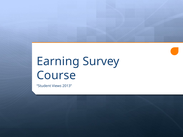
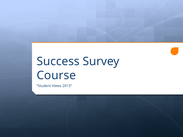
Earning: Earning -> Success
